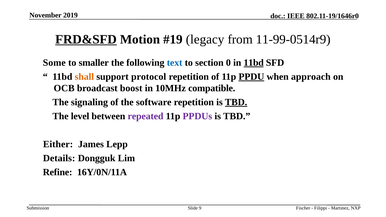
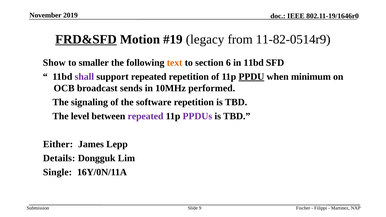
11-99-0514r9: 11-99-0514r9 -> 11-82-0514r9
Some: Some -> Show
text colour: blue -> orange
0: 0 -> 6
11bd at (254, 63) underline: present -> none
shall colour: orange -> purple
support protocol: protocol -> repeated
approach: approach -> minimum
boost: boost -> sends
compatible: compatible -> performed
TBD at (236, 102) underline: present -> none
Refine: Refine -> Single
